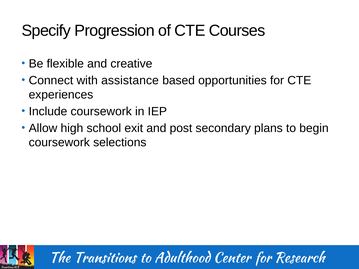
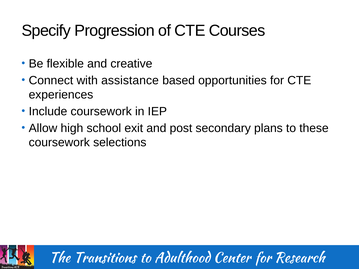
begin: begin -> these
